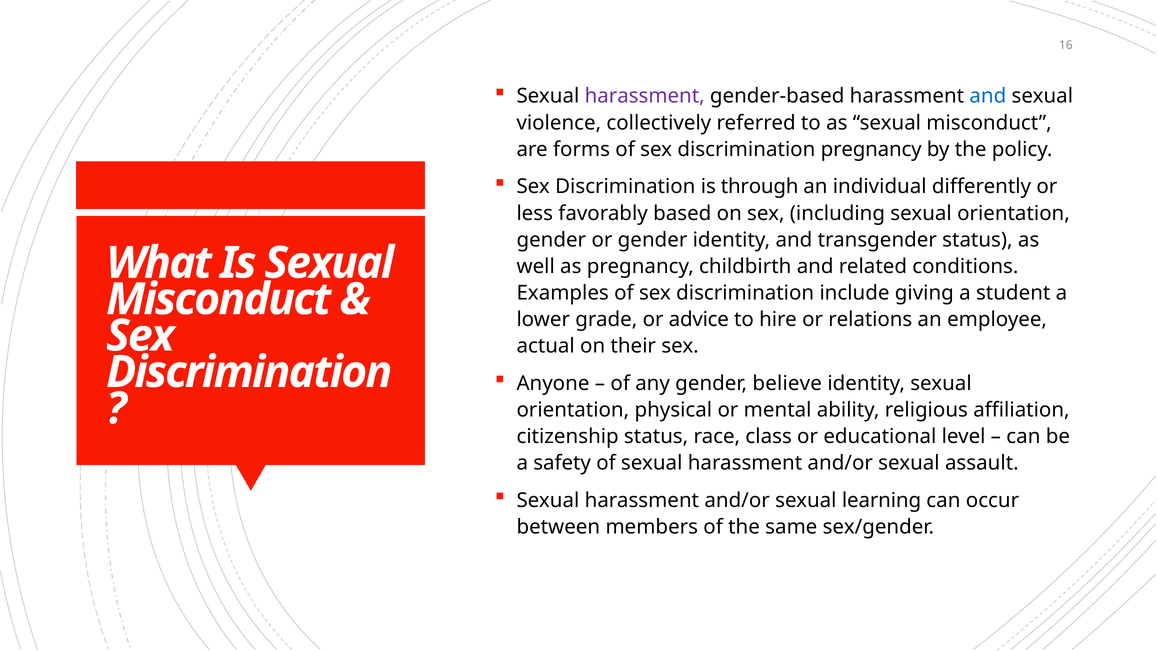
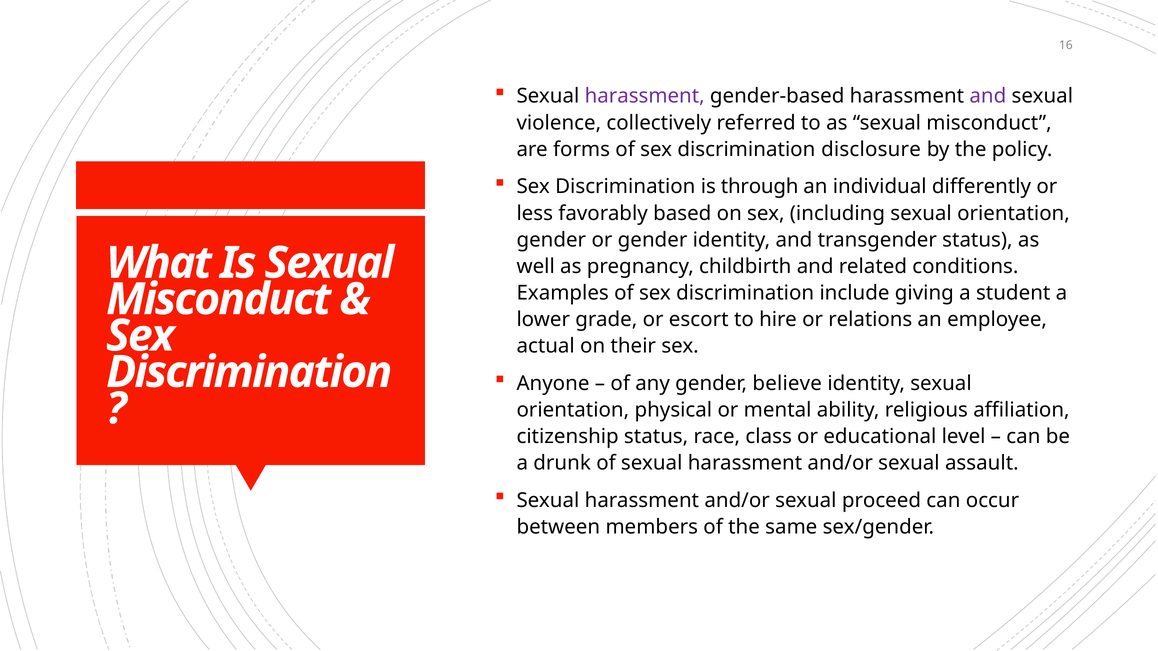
and at (988, 96) colour: blue -> purple
discrimination pregnancy: pregnancy -> disclosure
advice: advice -> escort
safety: safety -> drunk
learning: learning -> proceed
